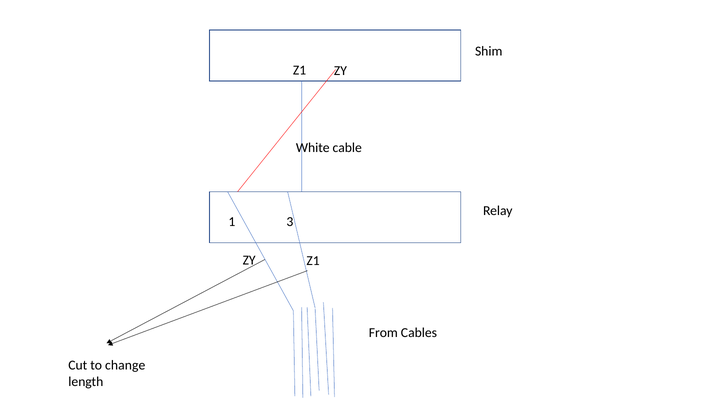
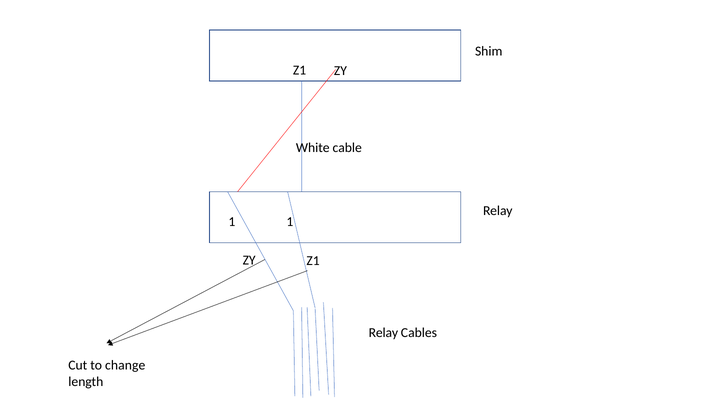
1 3: 3 -> 1
From at (383, 333): From -> Relay
